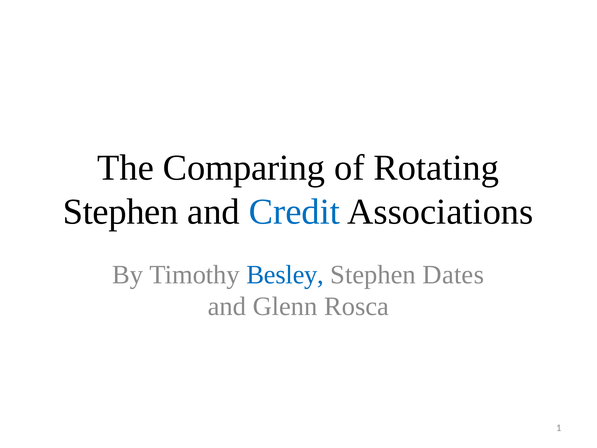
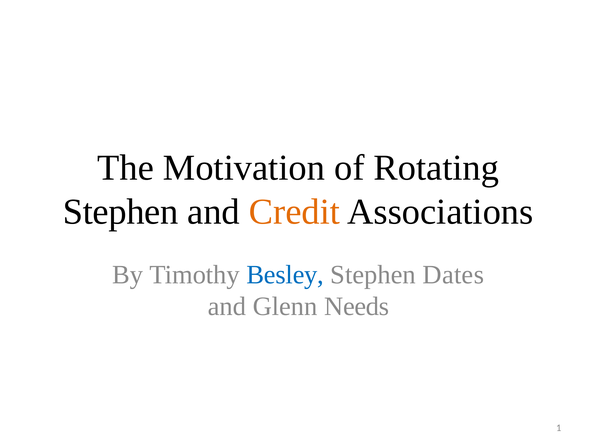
Comparing: Comparing -> Motivation
Credit colour: blue -> orange
Rosca: Rosca -> Needs
